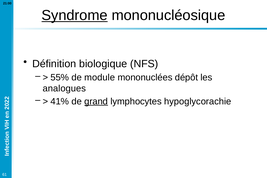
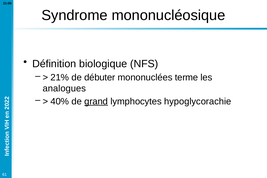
Syndrome underline: present -> none
55%: 55% -> 21%
module: module -> débuter
dépôt: dépôt -> terme
41%: 41% -> 40%
